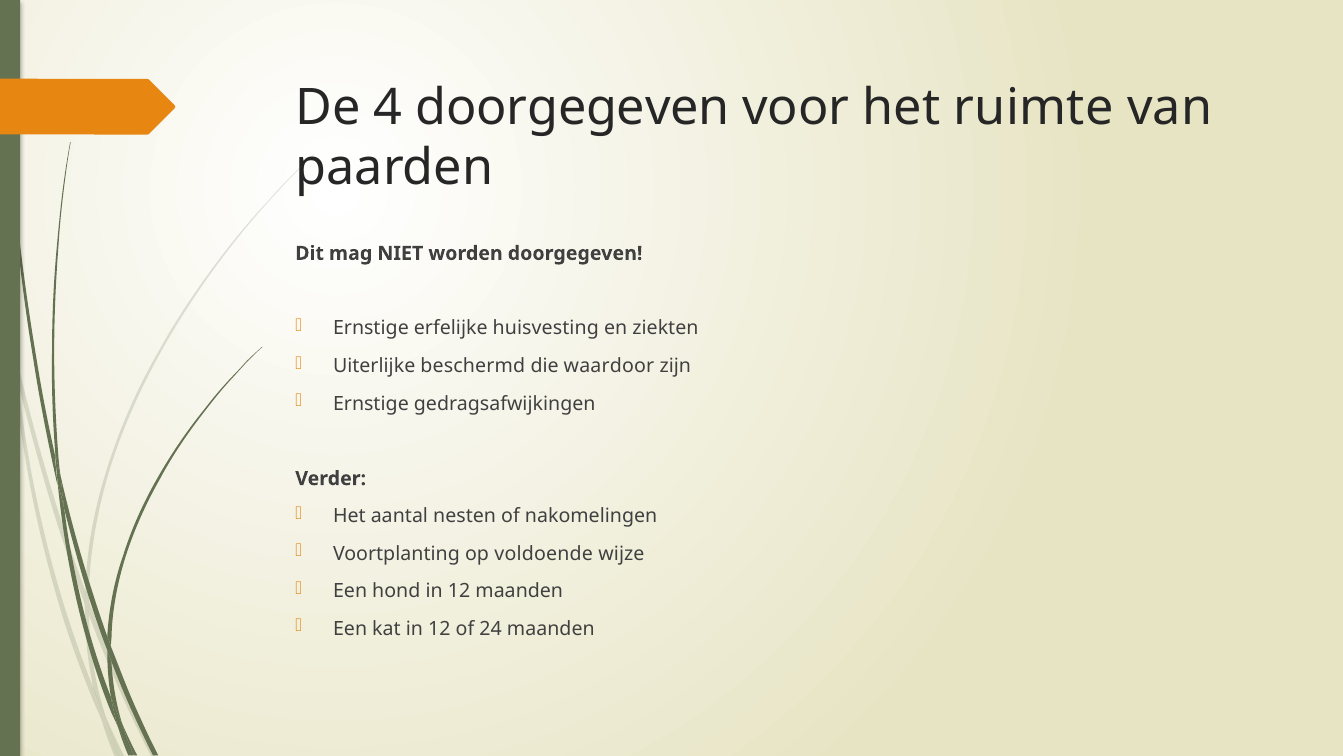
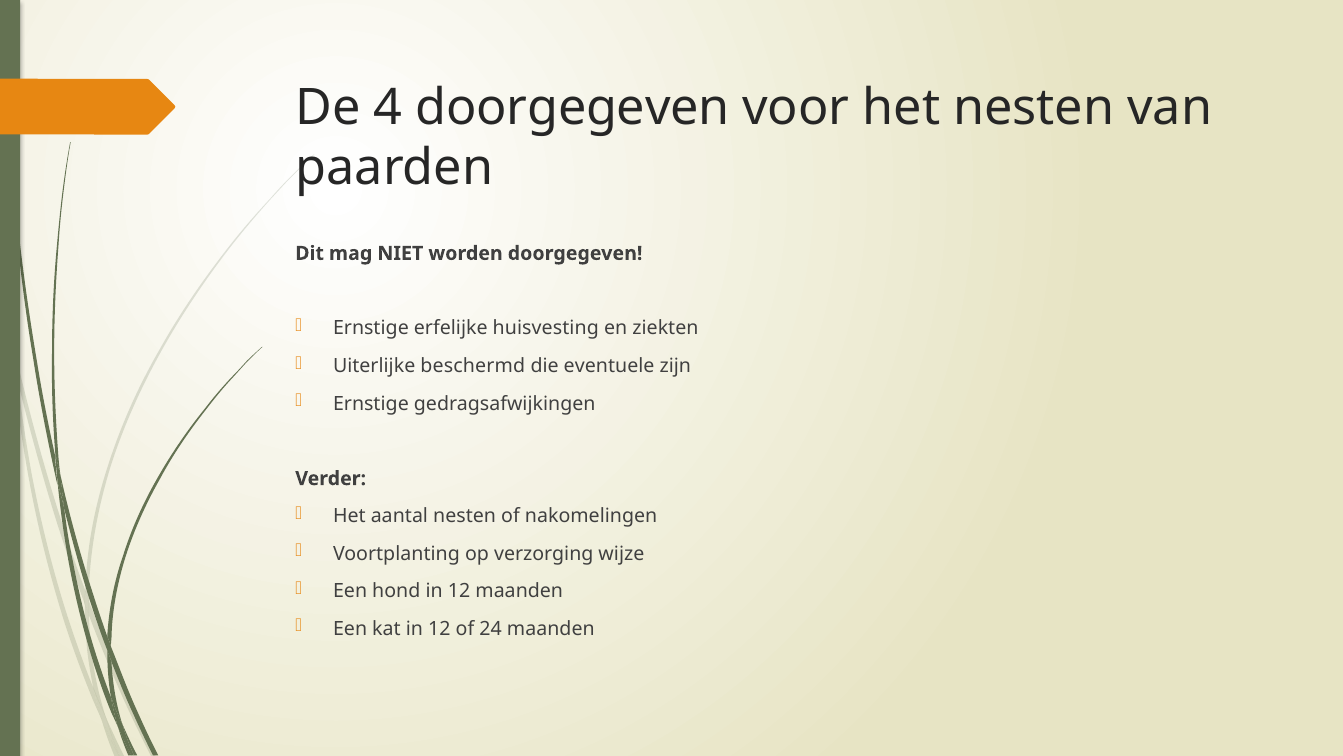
het ruimte: ruimte -> nesten
waardoor: waardoor -> eventuele
voldoende: voldoende -> verzorging
